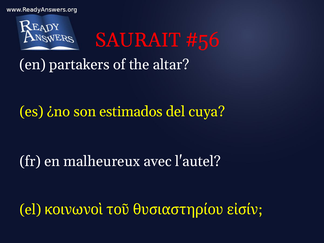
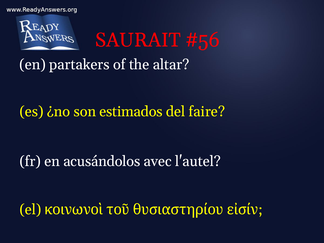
cuya: cuya -> faire
malheureux: malheureux -> acusándolos
